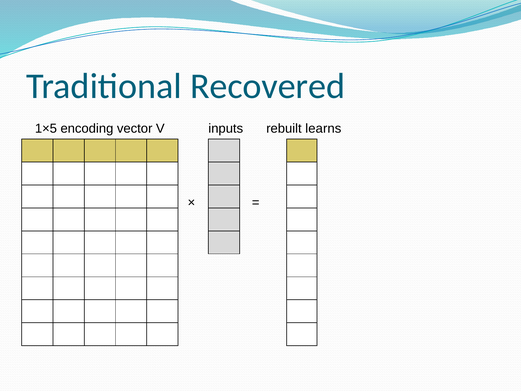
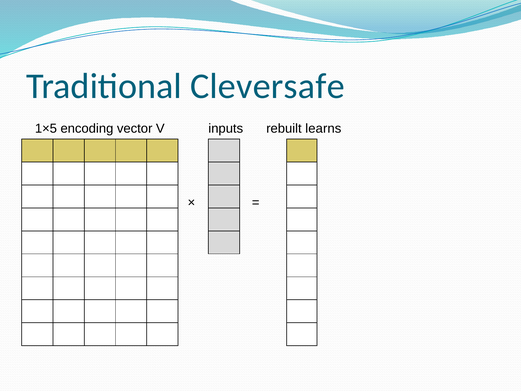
Recovered: Recovered -> Cleversafe
